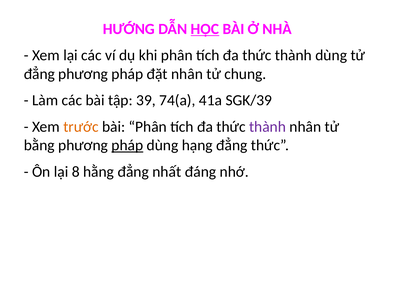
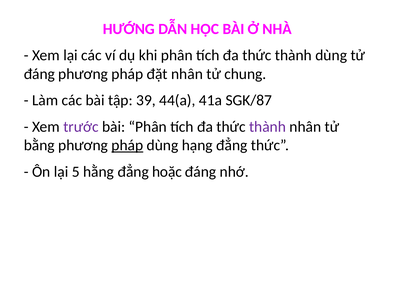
HỌC underline: present -> none
đẳng at (39, 74): đẳng -> đáng
74(a: 74(a -> 44(a
SGK/39: SGK/39 -> SGK/87
trước colour: orange -> purple
8: 8 -> 5
nhất: nhất -> hoặc
